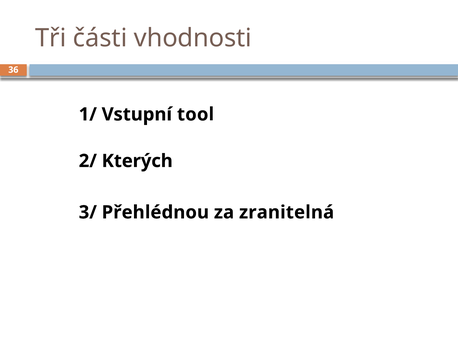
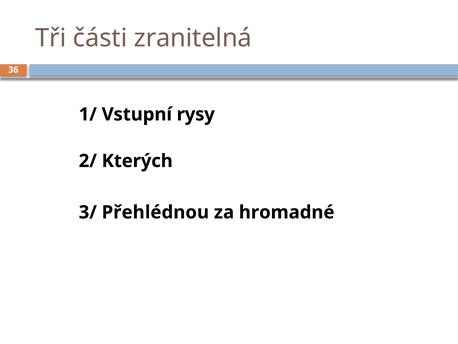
vhodnosti: vhodnosti -> zranitelná
tool: tool -> rysy
zranitelná: zranitelná -> hromadné
